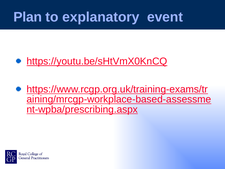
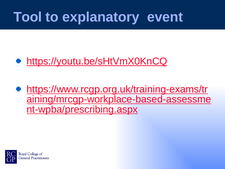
Plan: Plan -> Tool
